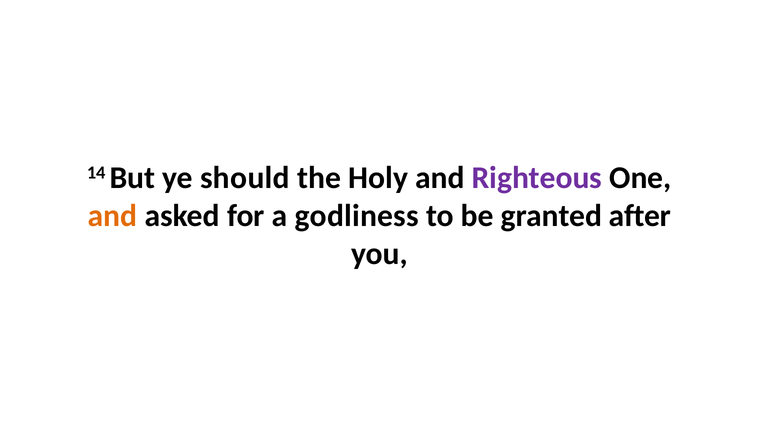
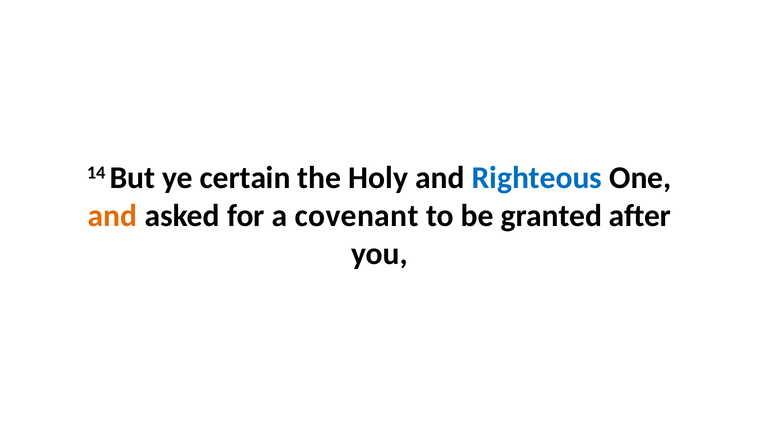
should: should -> certain
Righteous colour: purple -> blue
godliness: godliness -> covenant
